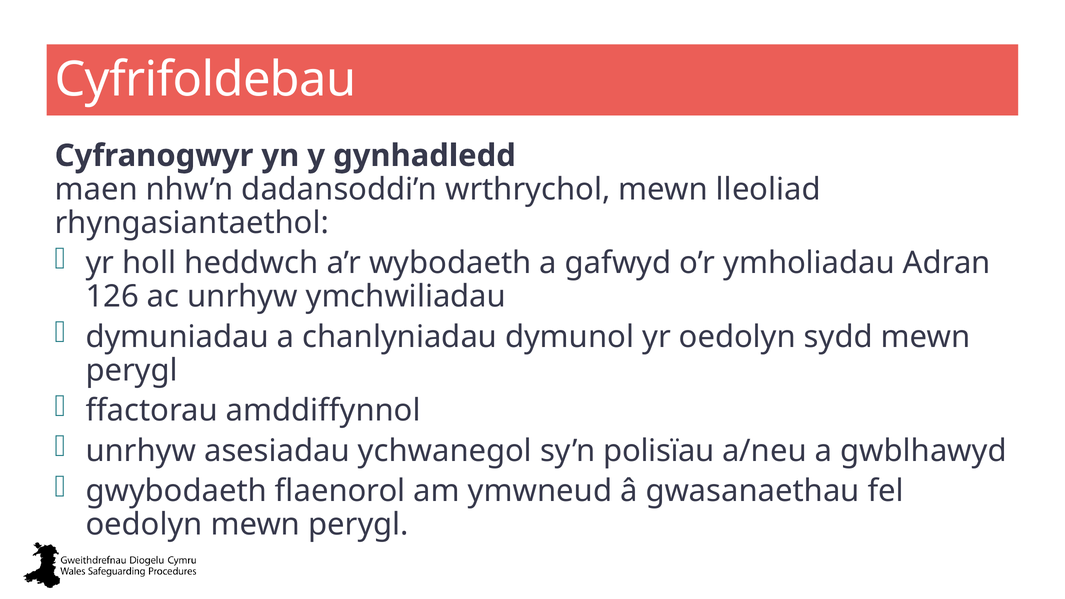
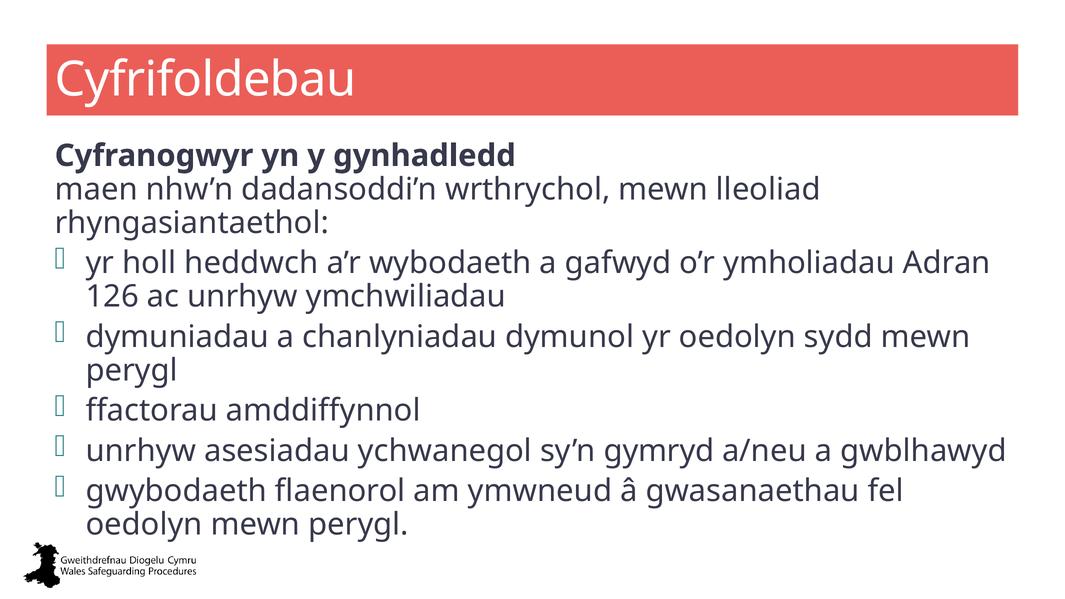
polisïau: polisïau -> gymryd
